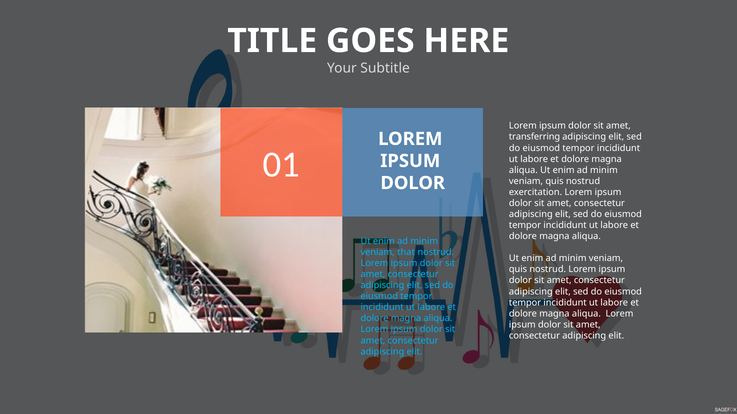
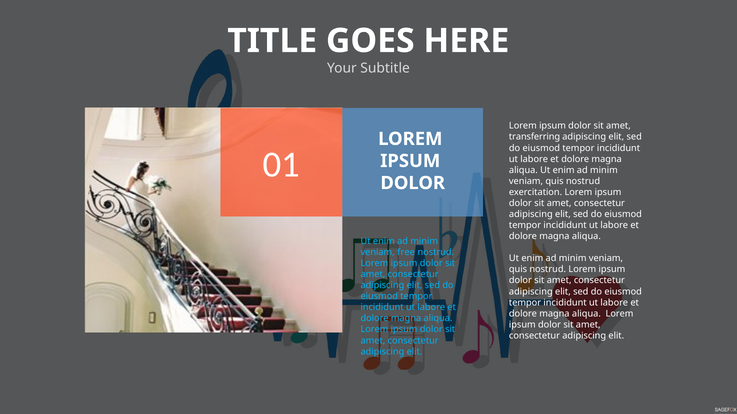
that: that -> free
